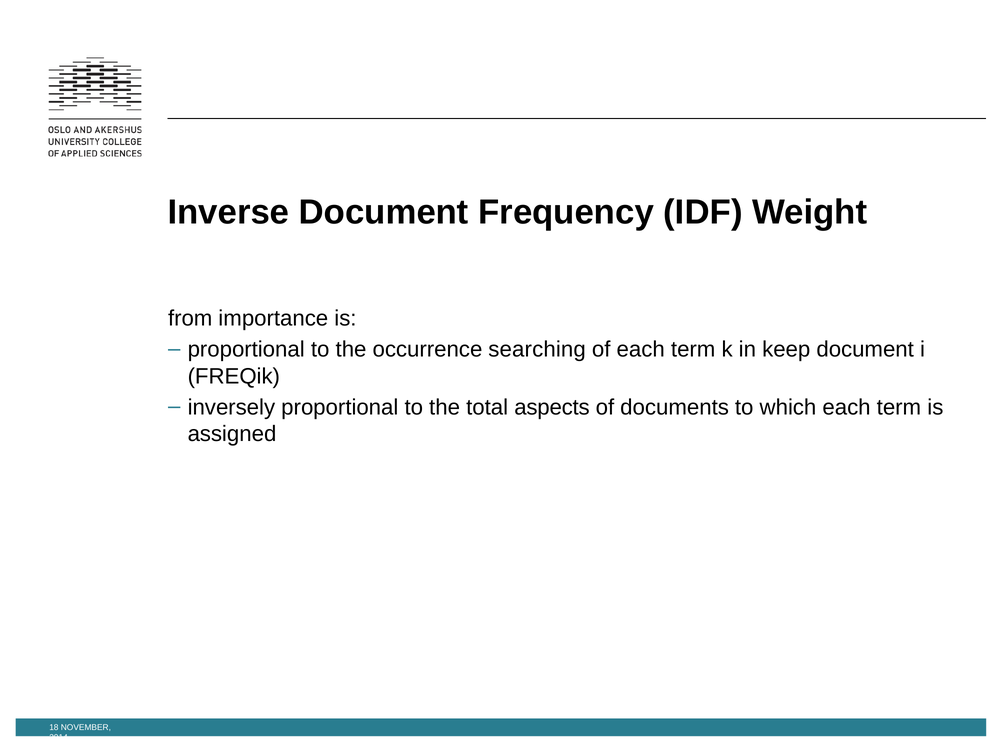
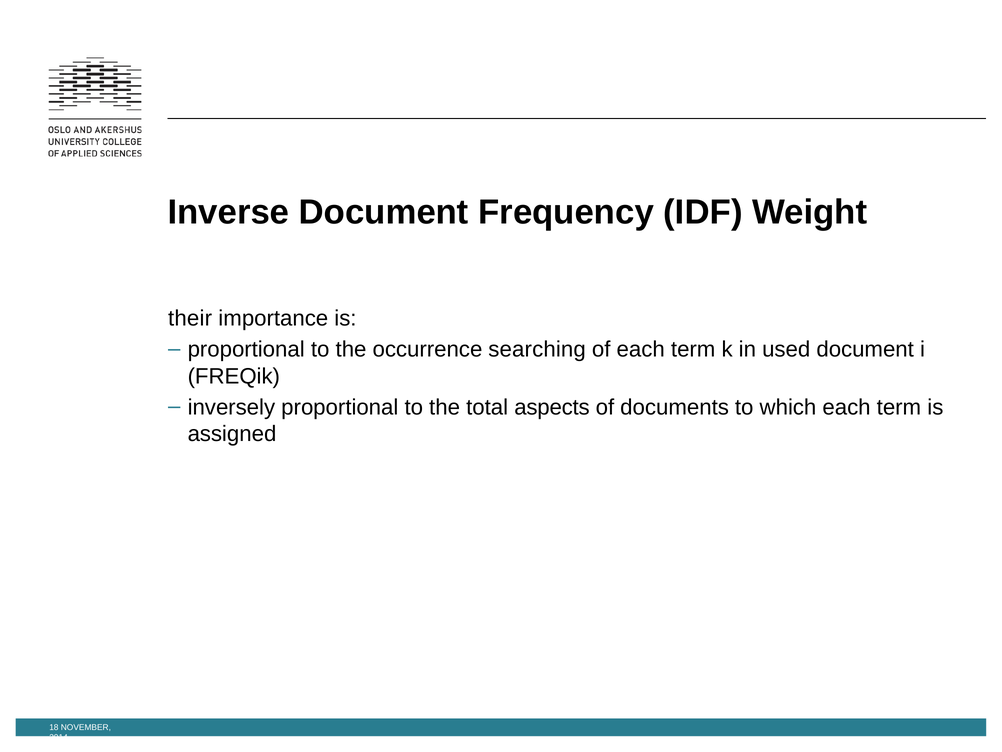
from: from -> their
keep: keep -> used
